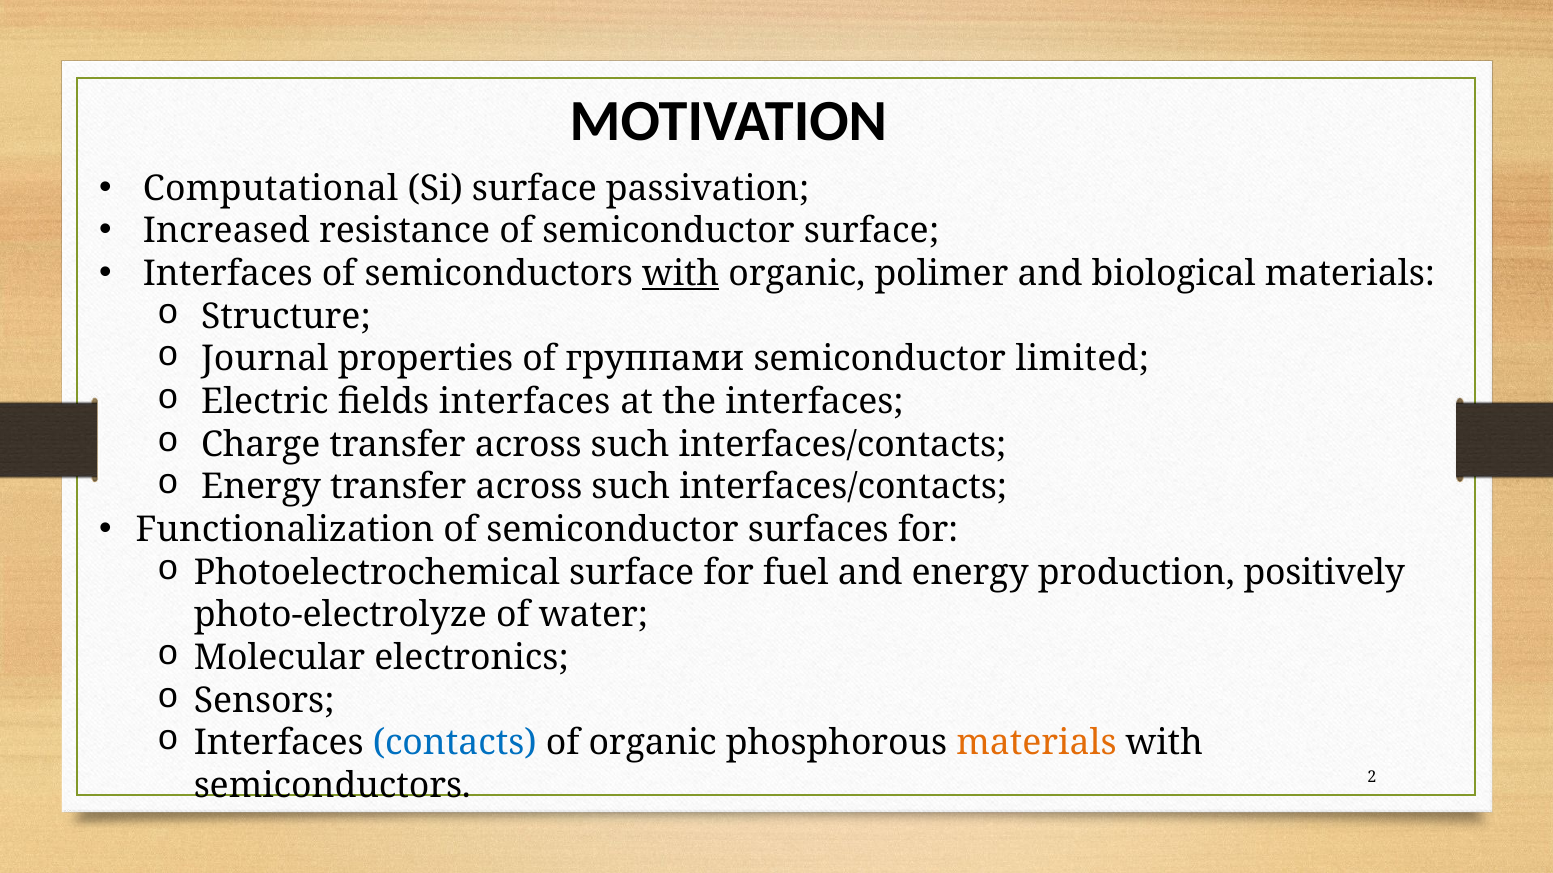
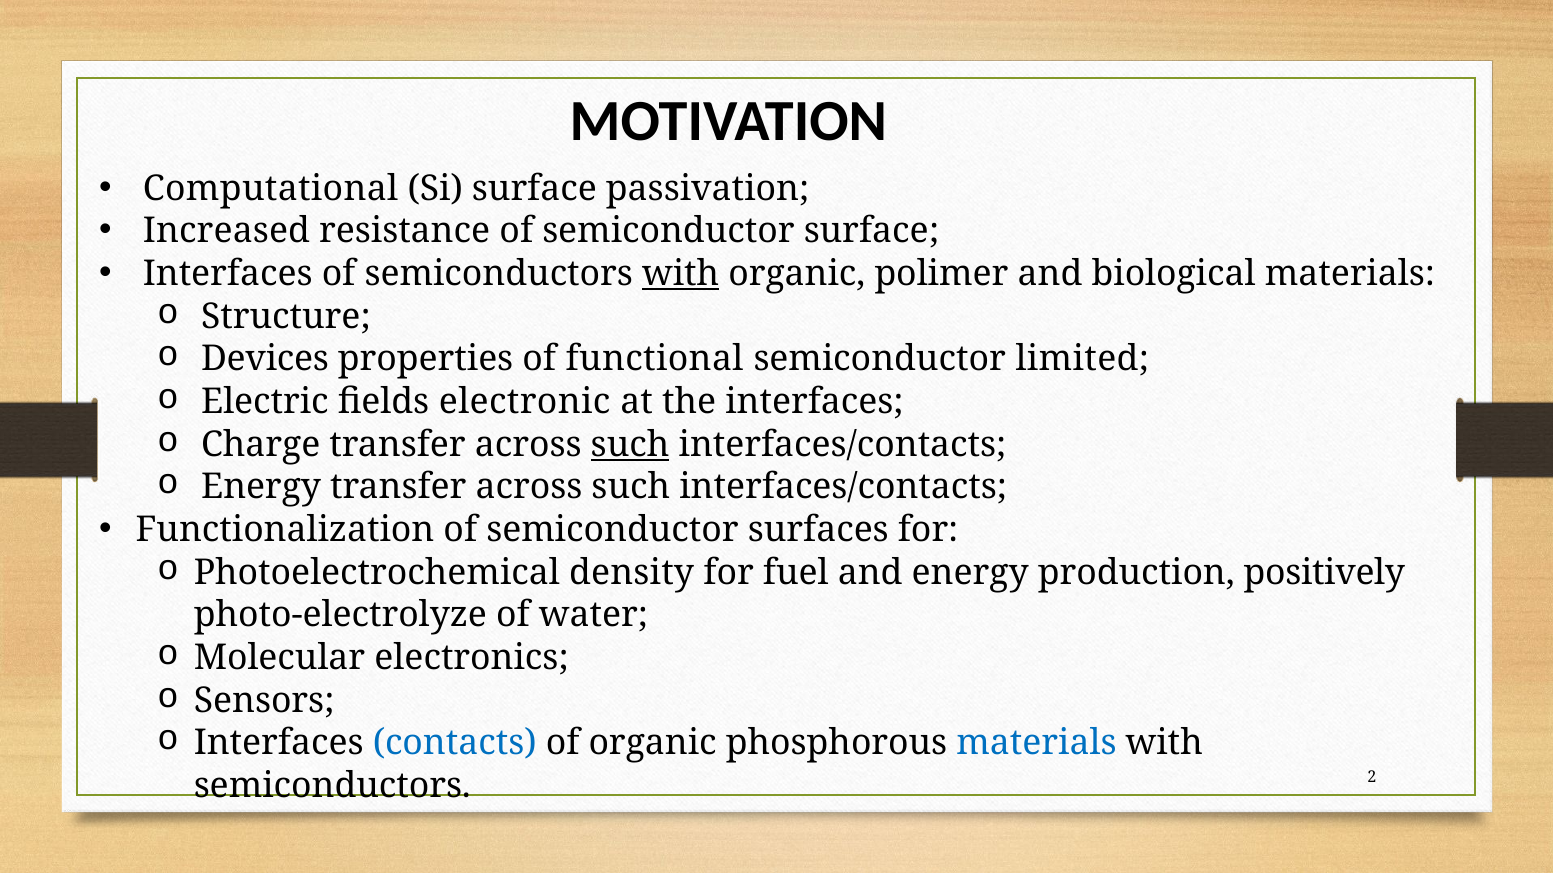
Journal: Journal -> Devices
группами: группами -> functional
fields interfaces: interfaces -> electronic
such at (630, 445) underline: none -> present
Photoelectrochemical surface: surface -> density
materials at (1037, 744) colour: orange -> blue
